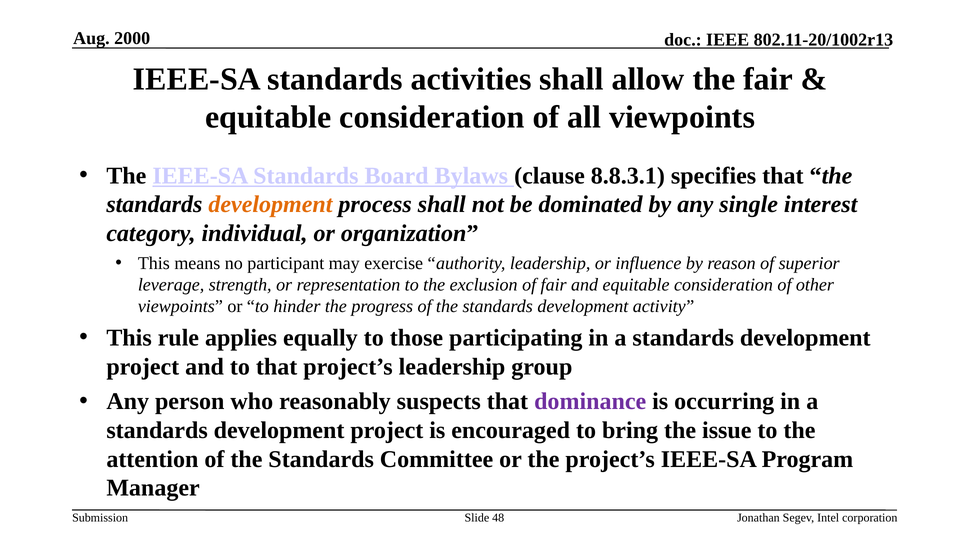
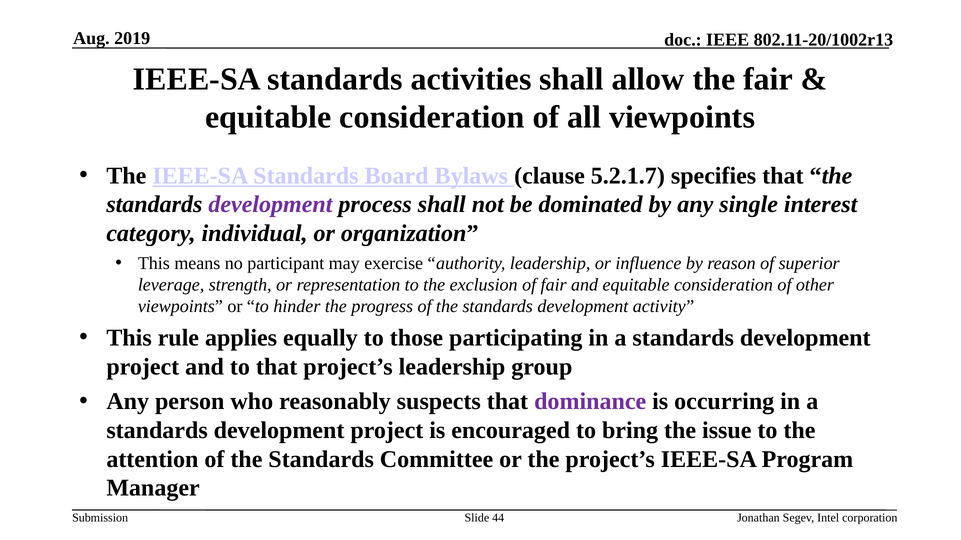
2000: 2000 -> 2019
8.8.3.1: 8.8.3.1 -> 5.2.1.7
development at (270, 205) colour: orange -> purple
48: 48 -> 44
